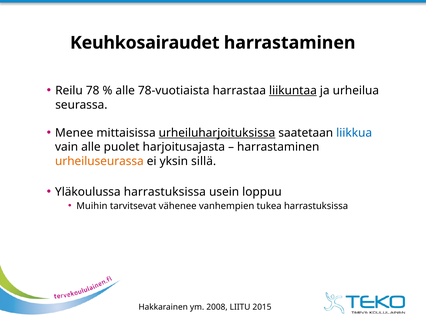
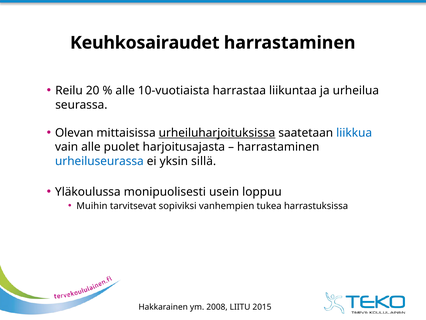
78: 78 -> 20
78-vuotiaista: 78-vuotiaista -> 10-vuotiaista
liikuntaa underline: present -> none
Menee: Menee -> Olevan
urheiluseurassa colour: orange -> blue
Yläkoulussa harrastuksissa: harrastuksissa -> monipuolisesti
vähenee: vähenee -> sopiviksi
